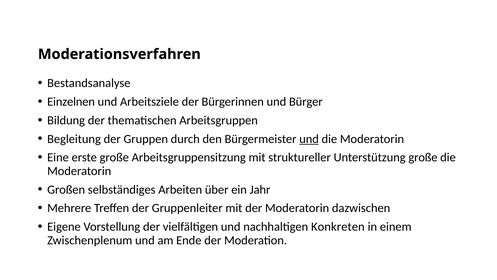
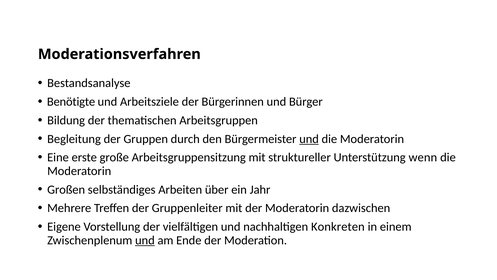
Einzelnen: Einzelnen -> Benötigte
Unterstützung große: große -> wenn
und at (145, 240) underline: none -> present
